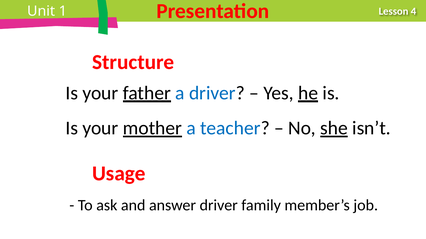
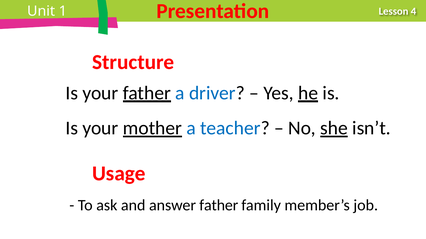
answer driver: driver -> father
